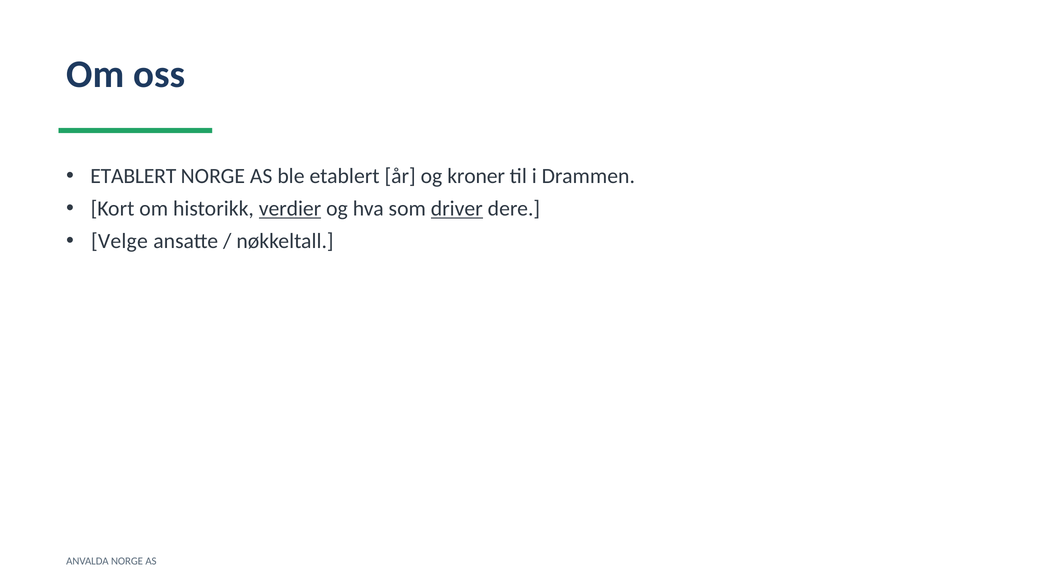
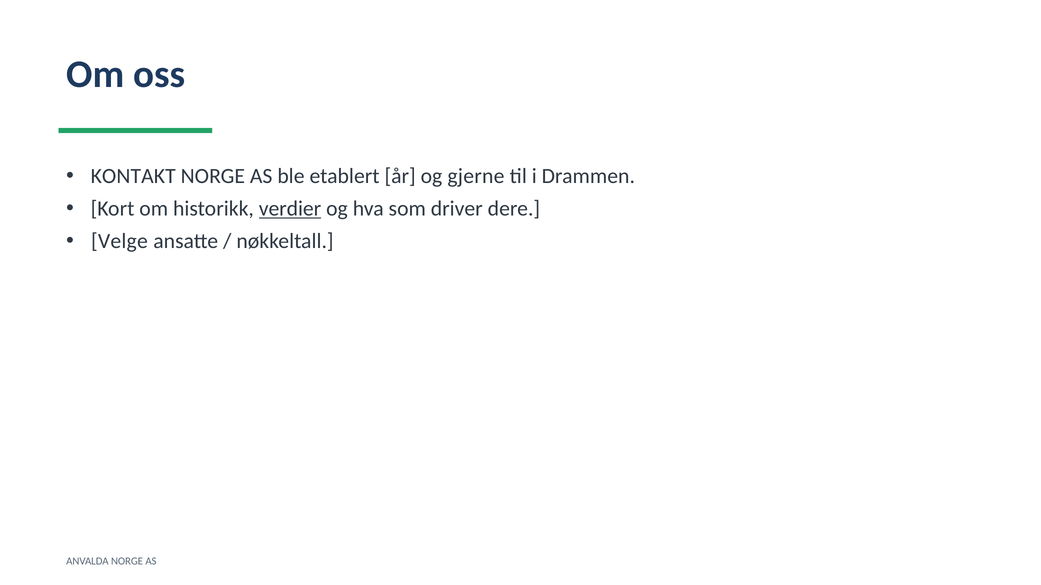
ETABLERT at (133, 176): ETABLERT -> KONTAKT
kroner: kroner -> gjerne
driver underline: present -> none
